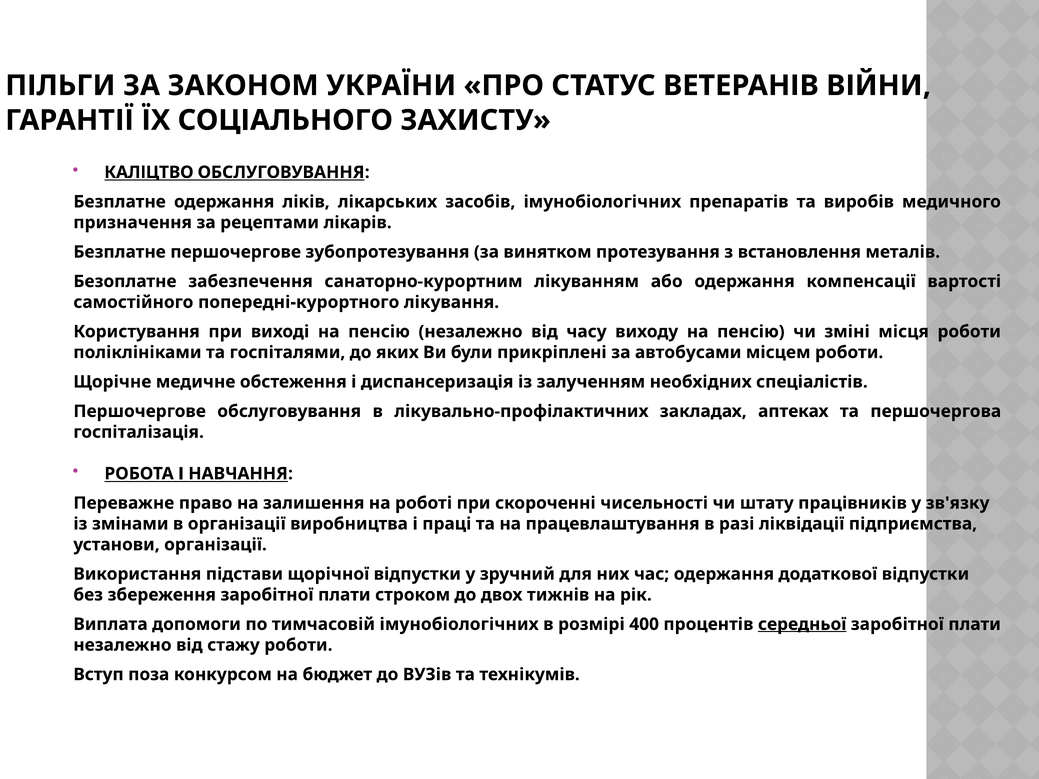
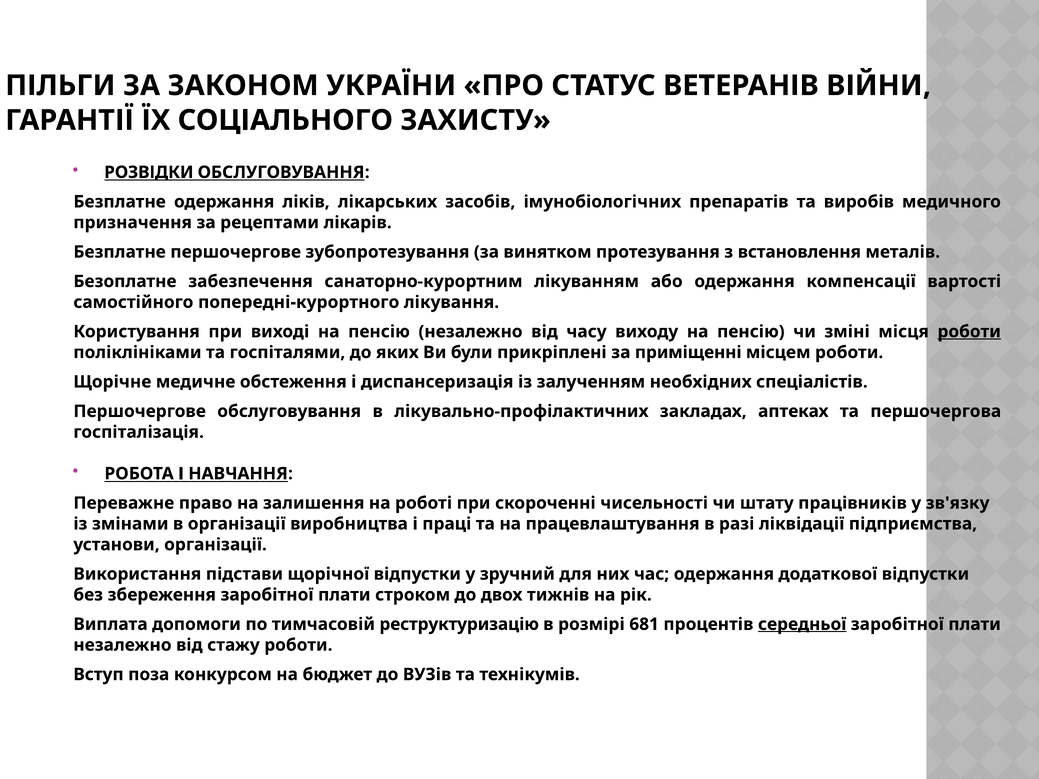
КАЛІЦТВО: КАЛІЦТВО -> РОЗВІДКИ
роботи at (969, 332) underline: none -> present
автобусами: автобусами -> приміщенні
тимчасовій імунобіологічних: імунобіологічних -> реструктуризацію
400: 400 -> 681
